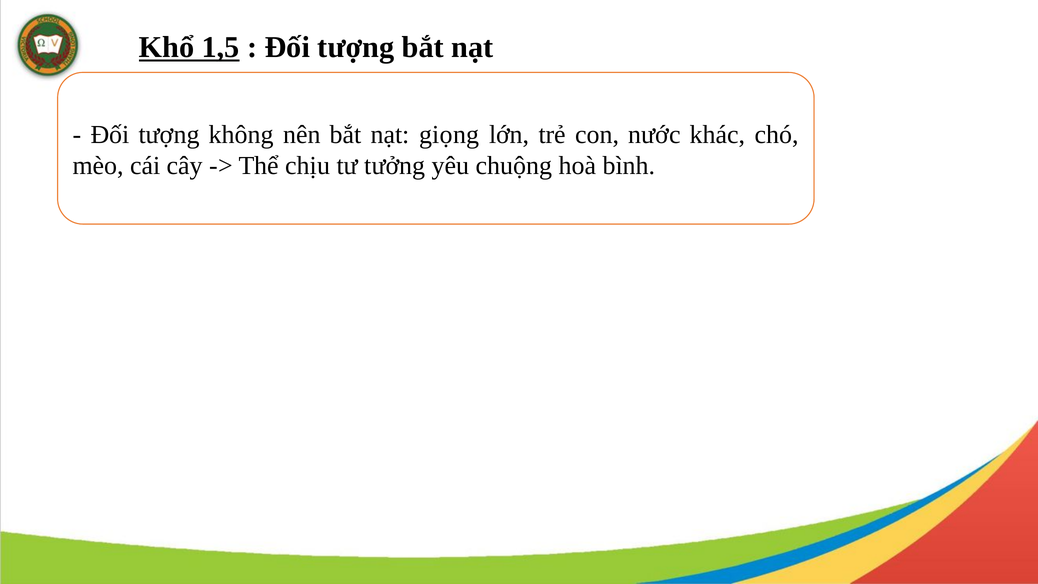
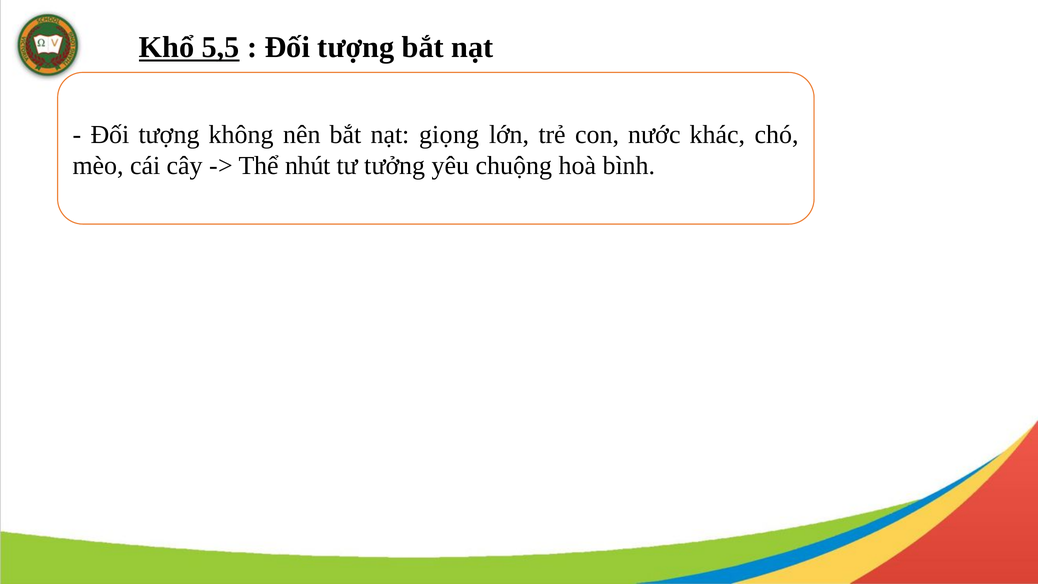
1,5: 1,5 -> 5,5
chịu: chịu -> nhút
